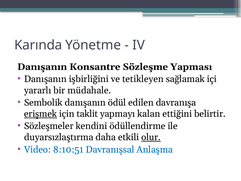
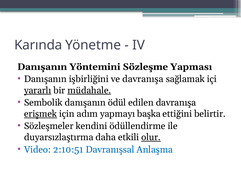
Konsantre: Konsantre -> Yöntemini
ve tetikleyen: tetikleyen -> davranışa
yararlı underline: none -> present
müdahale underline: none -> present
taklit: taklit -> adım
kalan: kalan -> başka
8:10:51: 8:10:51 -> 2:10:51
